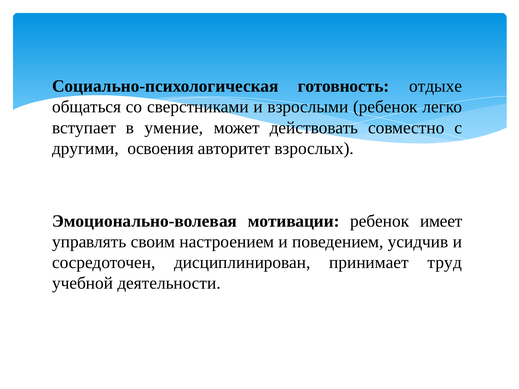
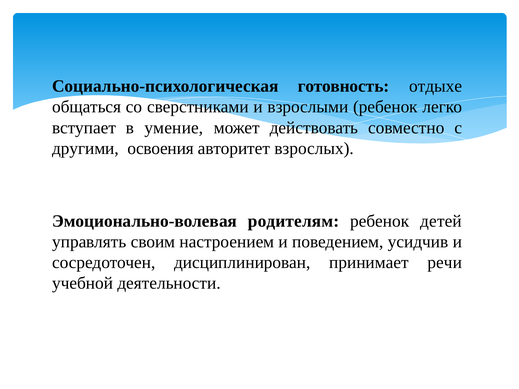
мотивации: мотивации -> родителям
имеет: имеет -> детей
труд: труд -> речи
